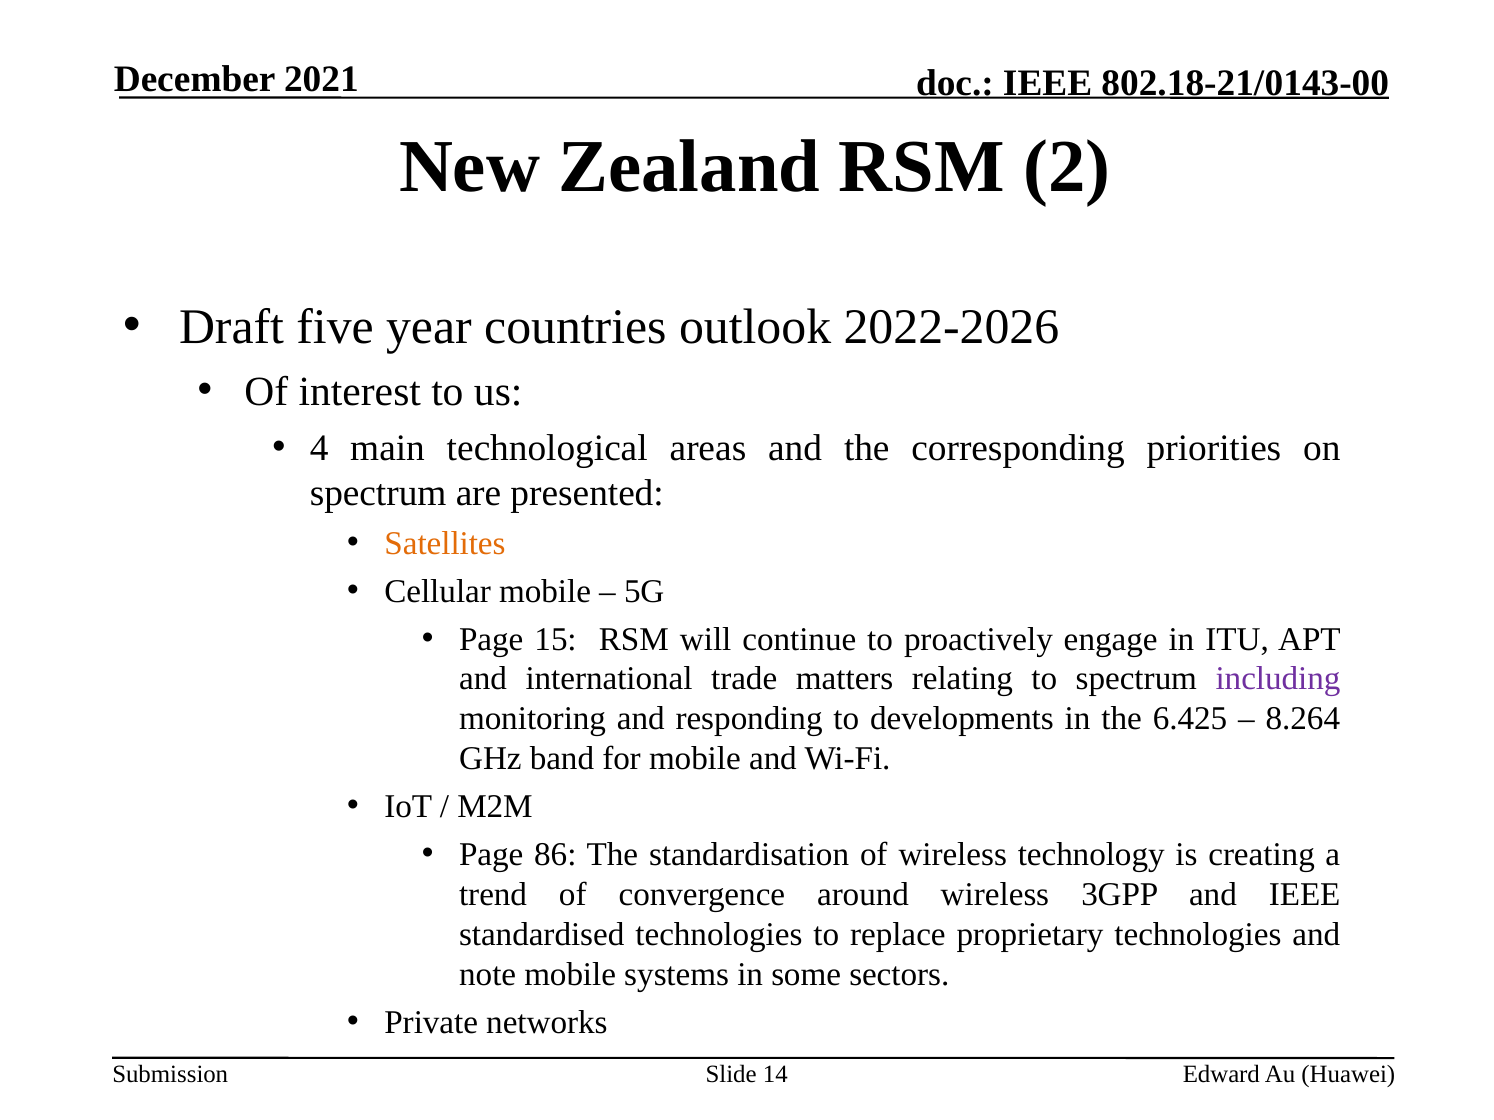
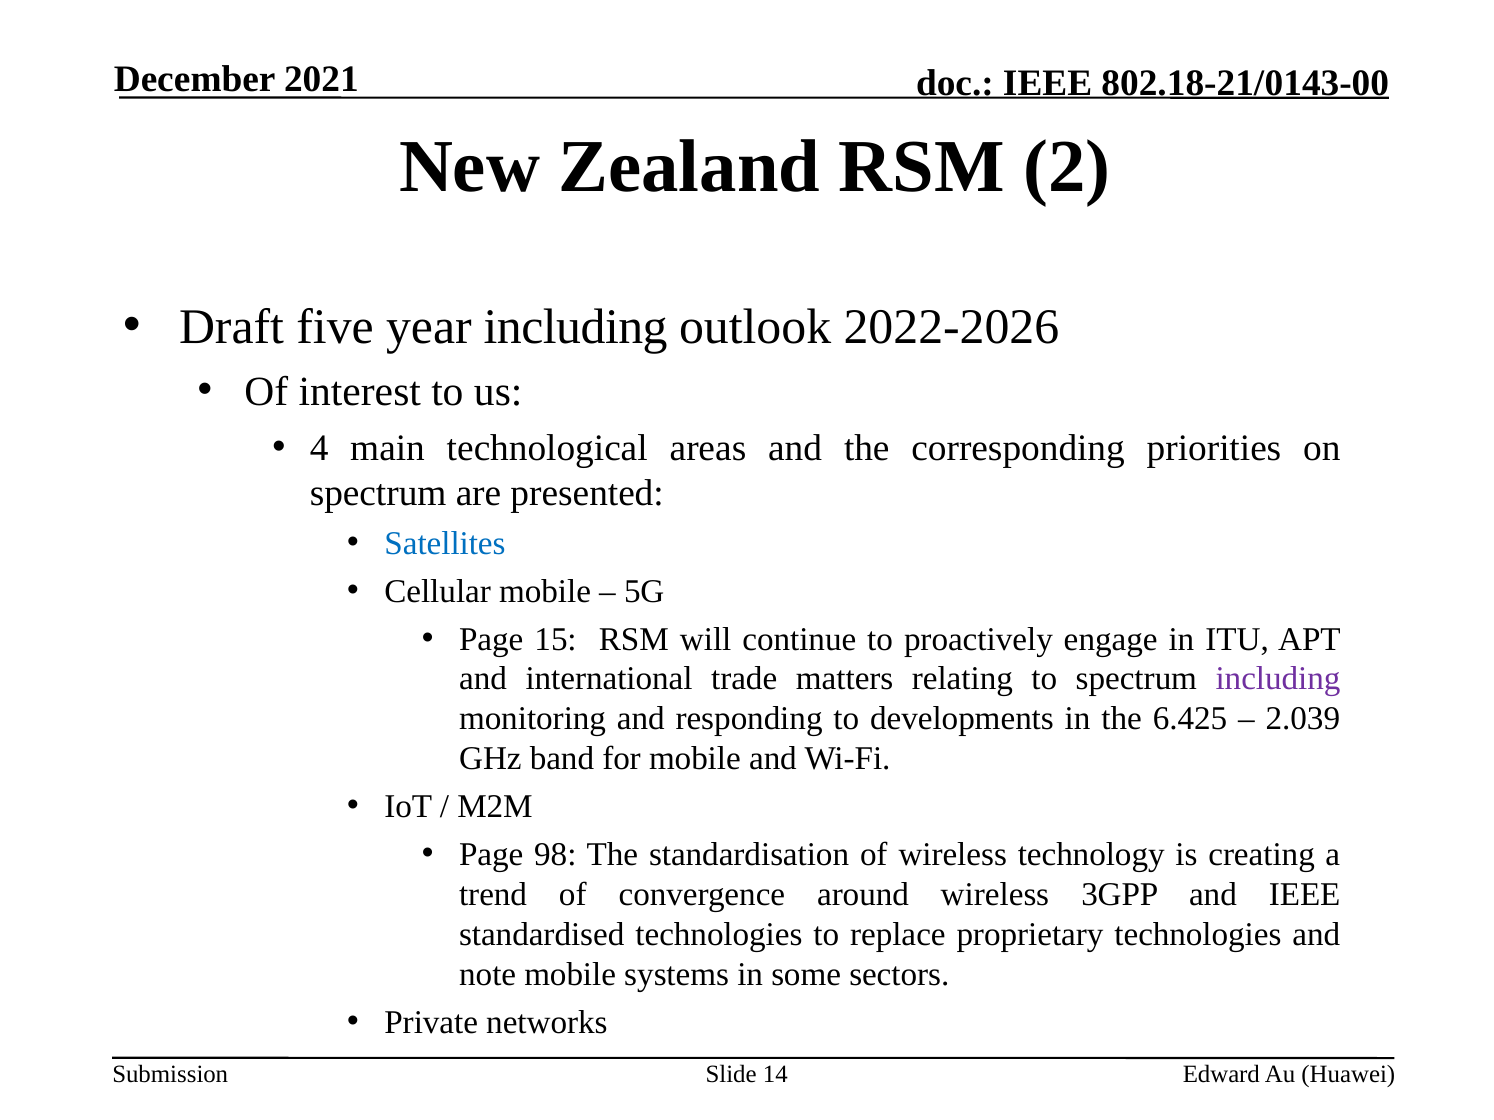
year countries: countries -> including
Satellites colour: orange -> blue
8.264: 8.264 -> 2.039
86: 86 -> 98
